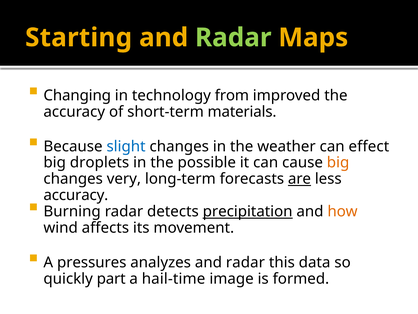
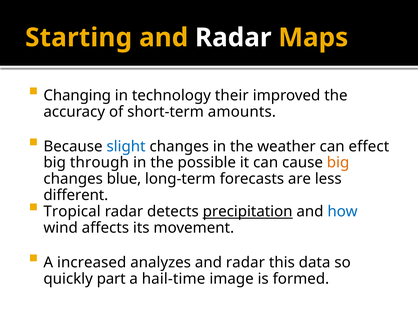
Radar at (233, 38) colour: light green -> white
from: from -> their
materials: materials -> amounts
droplets: droplets -> through
very: very -> blue
are underline: present -> none
accuracy at (76, 195): accuracy -> different
Burning: Burning -> Tropical
how colour: orange -> blue
pressures: pressures -> increased
